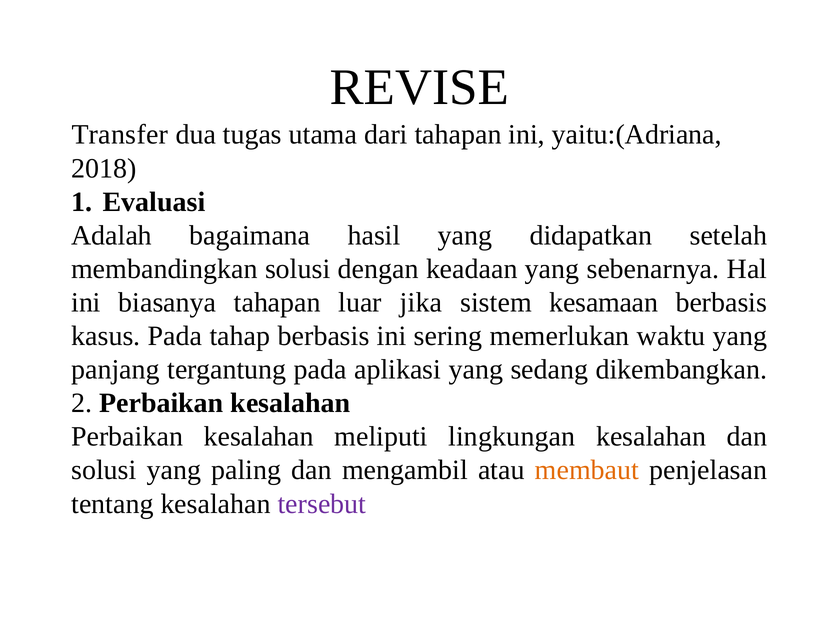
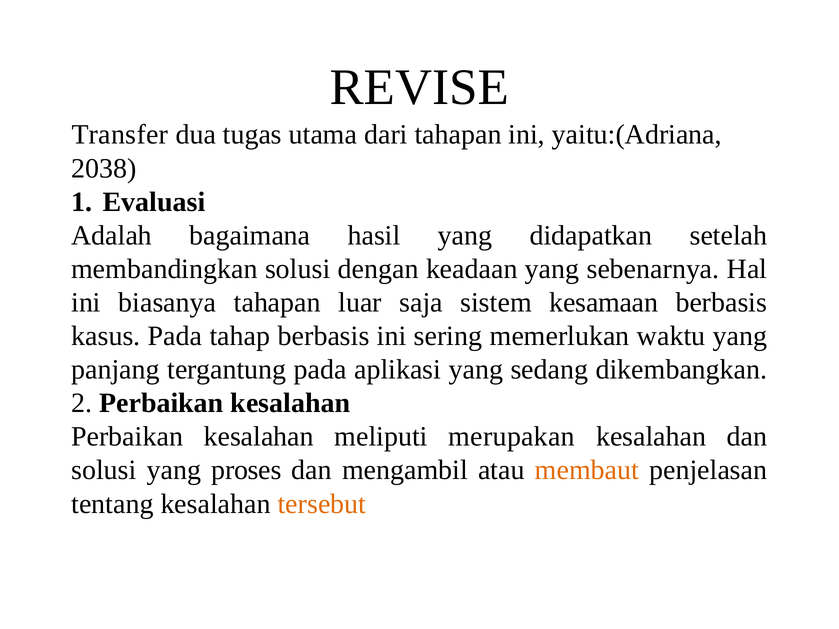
2018: 2018 -> 2038
jika: jika -> saja
lingkungan: lingkungan -> merupakan
paling: paling -> proses
tersebut colour: purple -> orange
